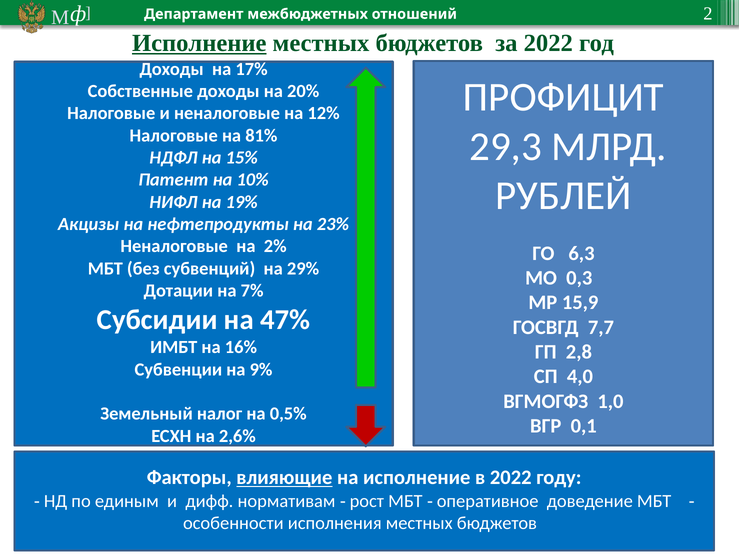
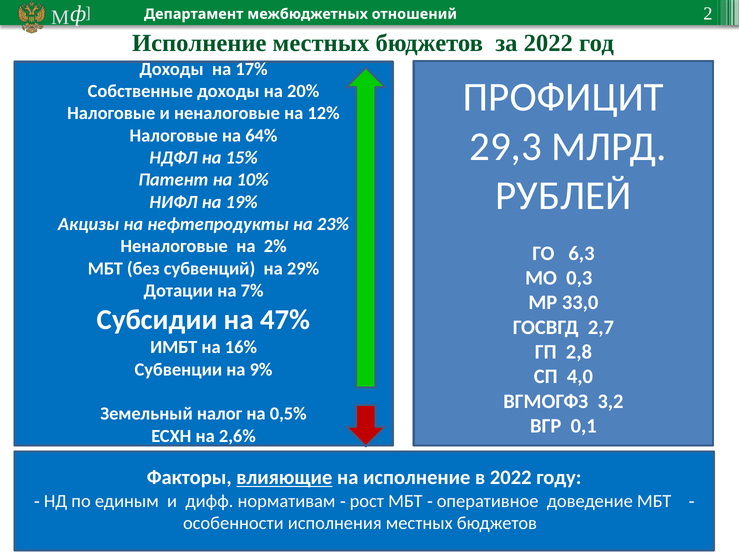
Исполнение at (199, 43) underline: present -> none
81%: 81% -> 64%
15,9: 15,9 -> 33,0
7,7: 7,7 -> 2,7
1,0: 1,0 -> 3,2
